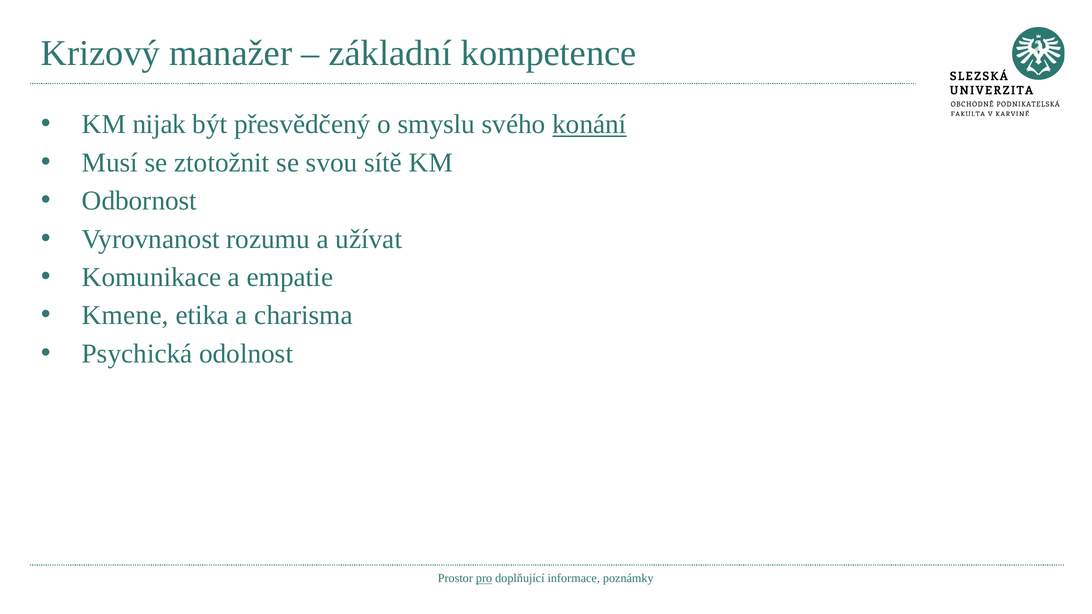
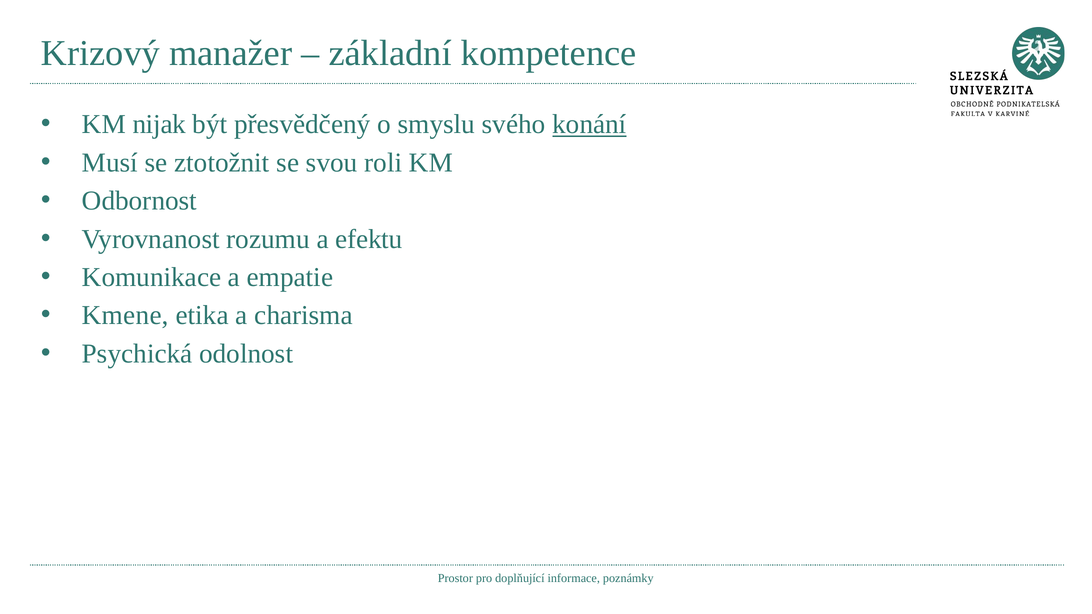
sítě: sítě -> roli
užívat: užívat -> efektu
pro underline: present -> none
